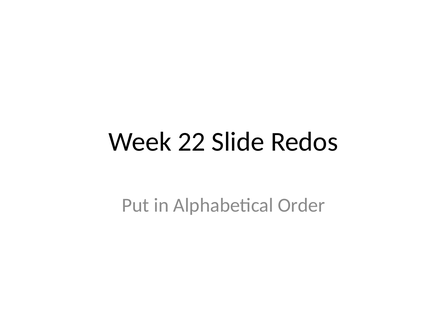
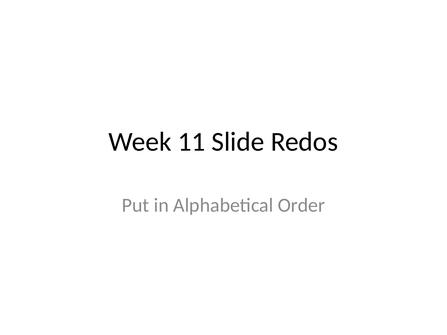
22: 22 -> 11
